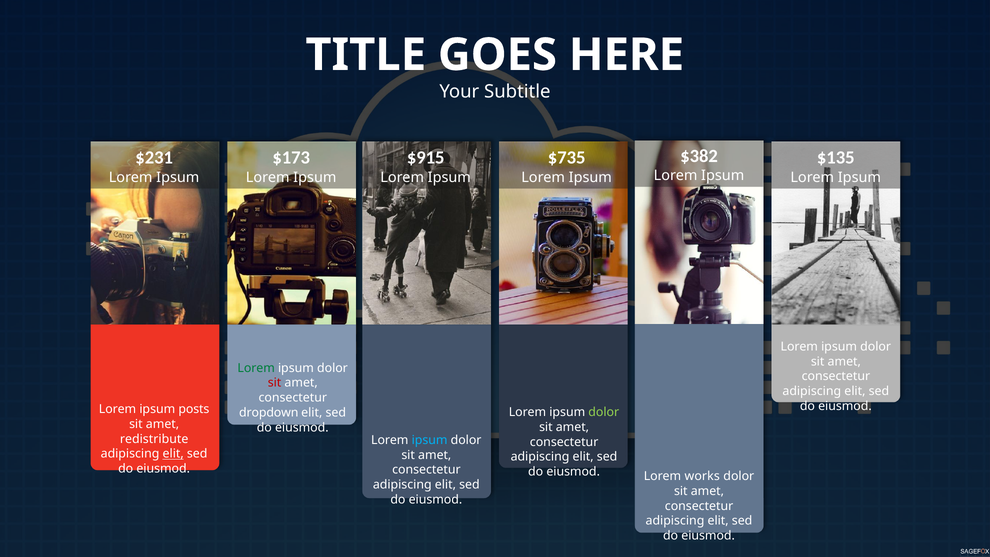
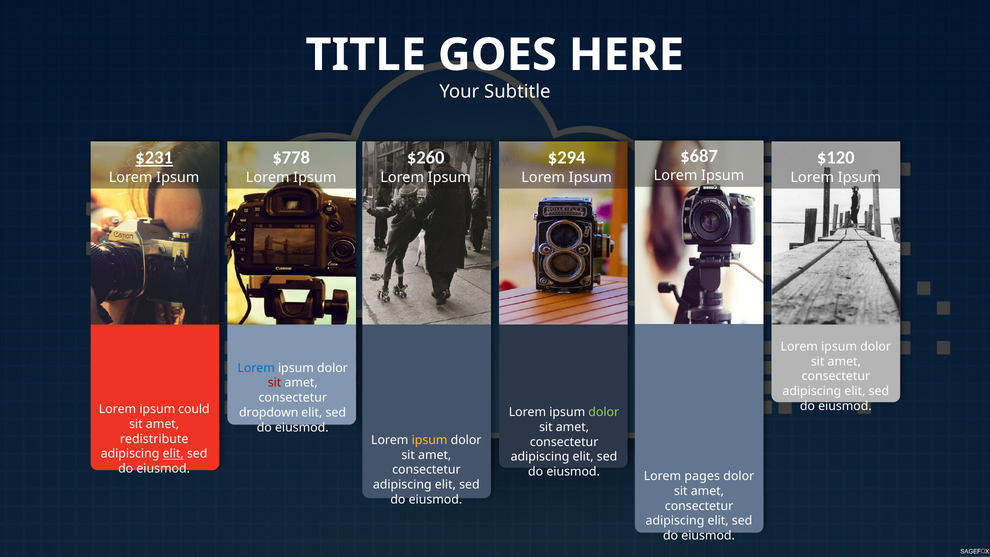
$382: $382 -> $687
$231 underline: none -> present
$173: $173 -> $778
$915: $915 -> $260
$735: $735 -> $294
$135: $135 -> $120
Lorem at (256, 368) colour: green -> blue
posts: posts -> could
ipsum at (430, 440) colour: light blue -> yellow
works: works -> pages
